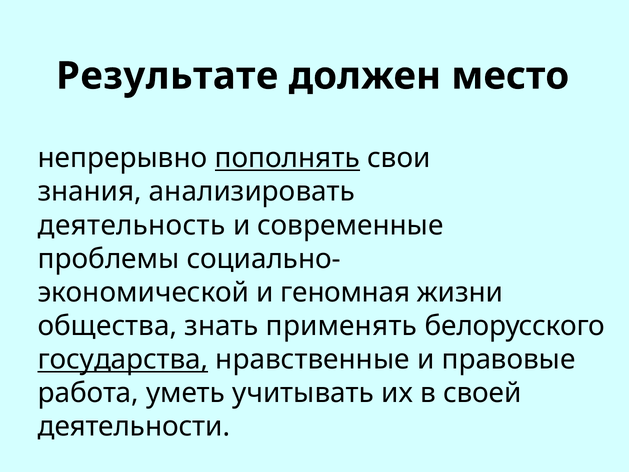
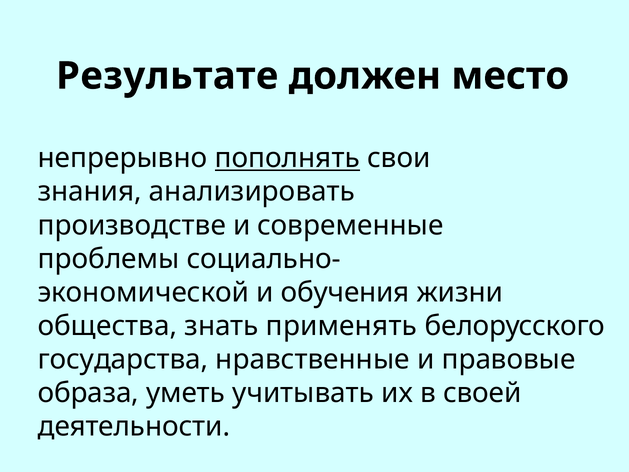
деятельность: деятельность -> производстве
геномная: геномная -> обучения
государства underline: present -> none
работа: работа -> образа
